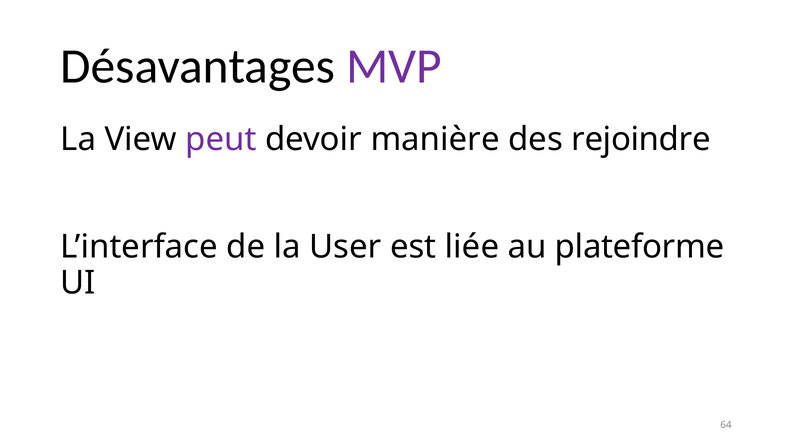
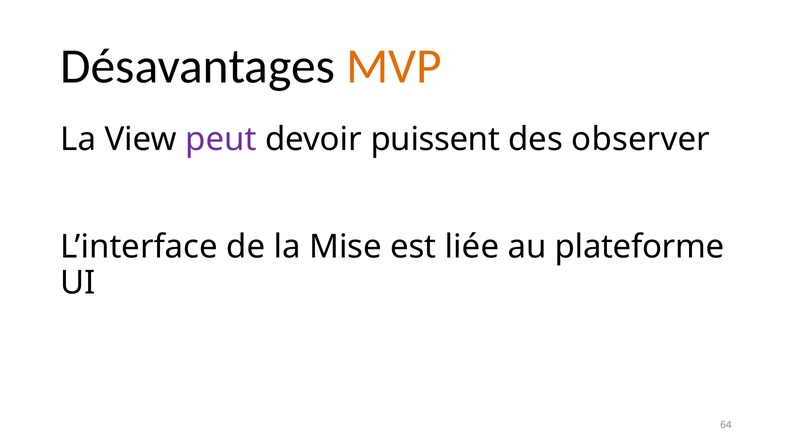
MVP colour: purple -> orange
manière: manière -> puissent
rejoindre: rejoindre -> observer
User: User -> Mise
